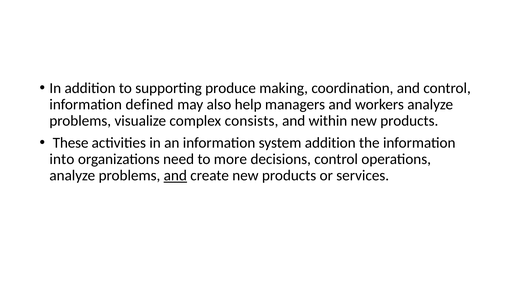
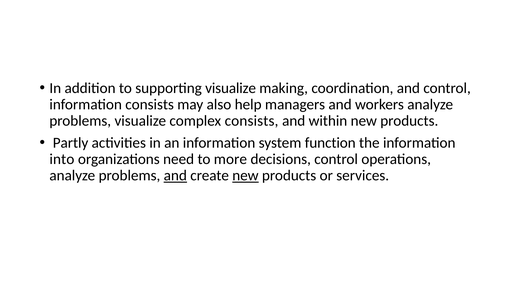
supporting produce: produce -> visualize
information defined: defined -> consists
These: These -> Partly
system addition: addition -> function
new at (245, 175) underline: none -> present
